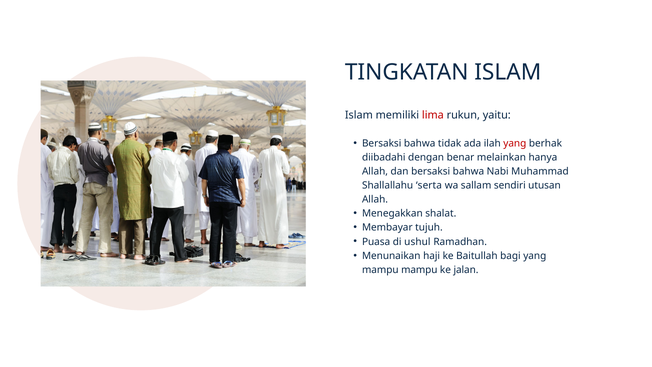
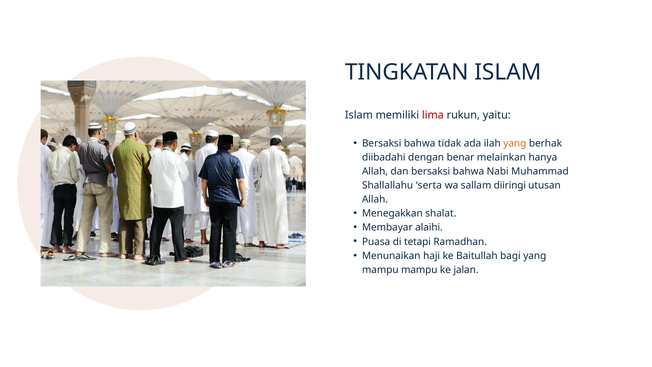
yang at (515, 143) colour: red -> orange
sendiri: sendiri -> diiringi
tujuh: tujuh -> alaihi
ushul: ushul -> tetapi
